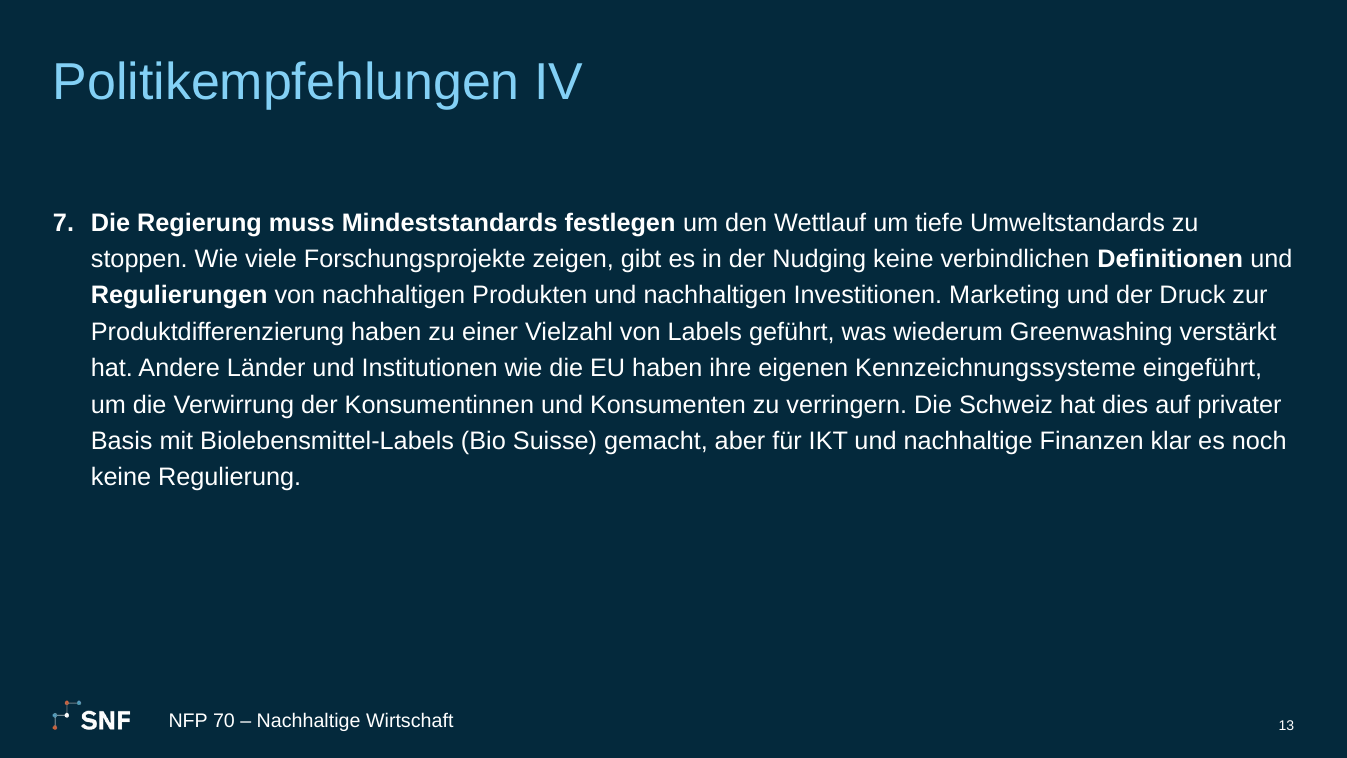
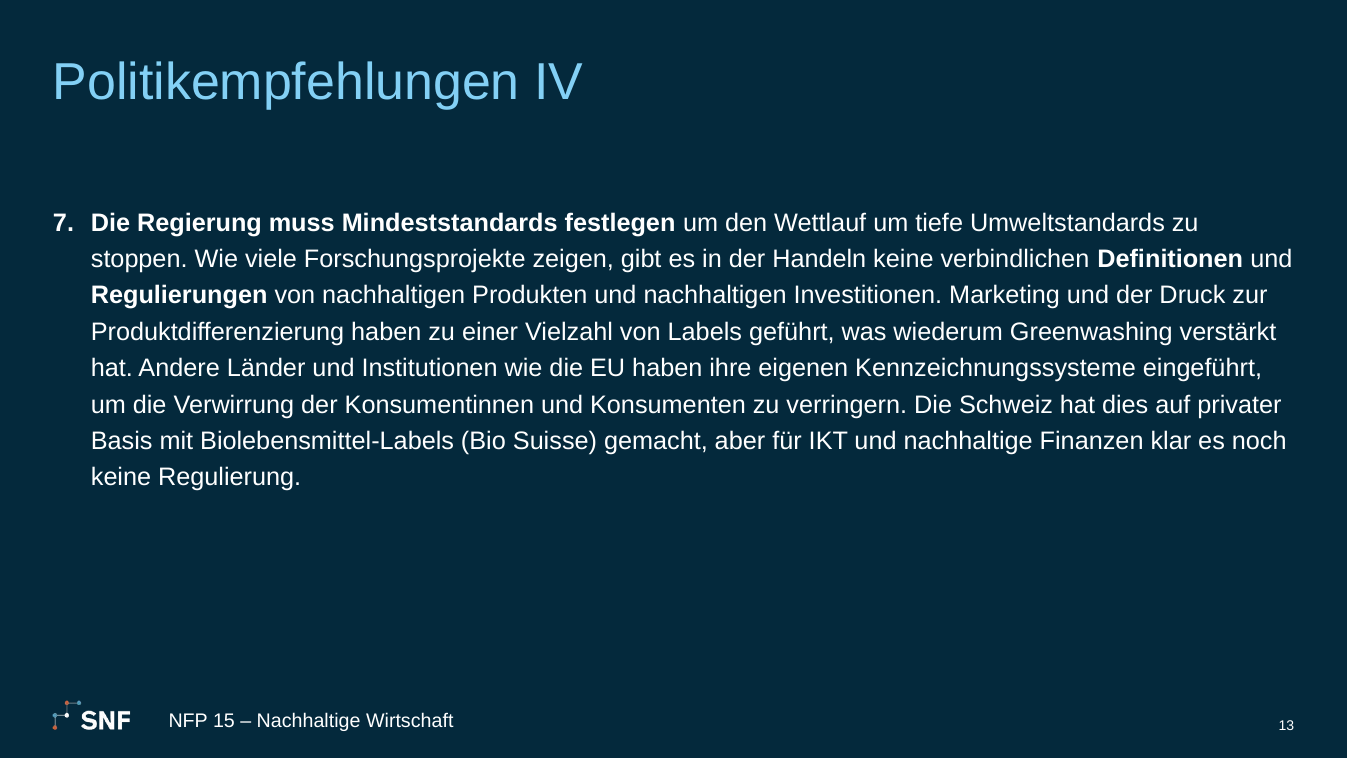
Nudging: Nudging -> Handeln
70: 70 -> 15
